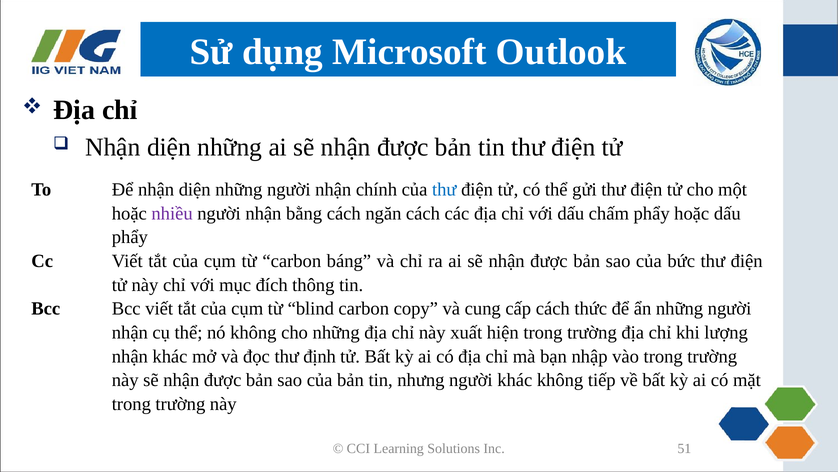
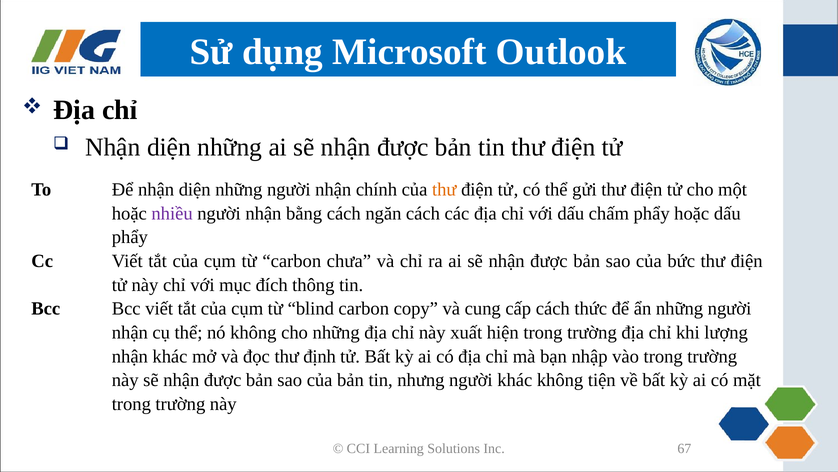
thư at (444, 189) colour: blue -> orange
báng: báng -> chưa
tiếp: tiếp -> tiện
51: 51 -> 67
